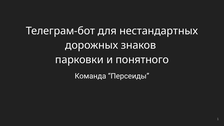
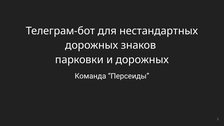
и понятного: понятного -> дорожных
